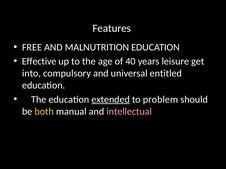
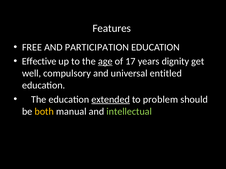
MALNUTRITION: MALNUTRITION -> PARTICIPATION
age underline: none -> present
40: 40 -> 17
leisure: leisure -> dignity
into: into -> well
intellectual colour: pink -> light green
